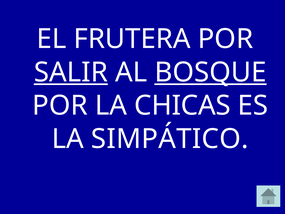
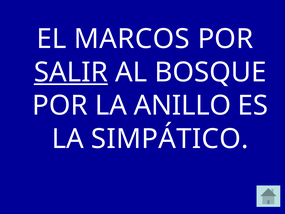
FRUTERA: FRUTERA -> MARCOS
BOSQUE underline: present -> none
CHICAS: CHICAS -> ANILLO
